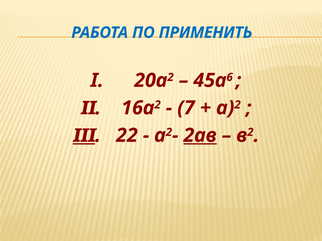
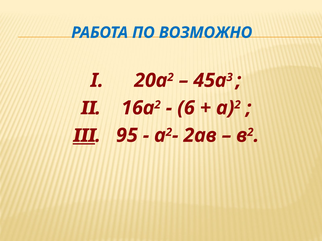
ПРИМЕНИТЬ: ПРИМЕНИТЬ -> ВОЗМОЖНО
6: 6 -> 3
7: 7 -> 6
22: 22 -> 95
2ав underline: present -> none
